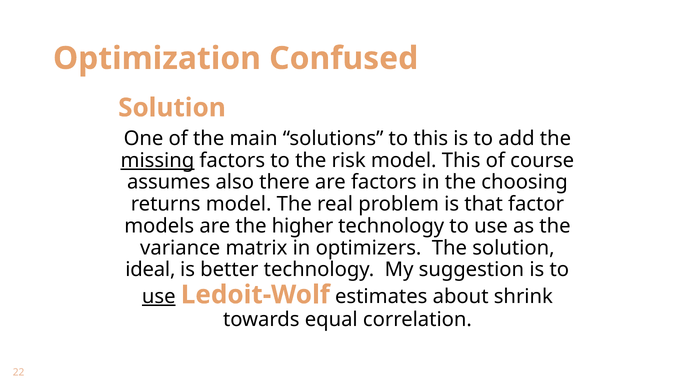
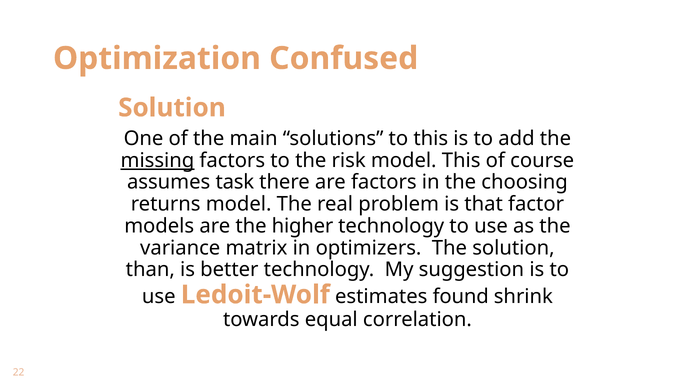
also: also -> task
ideal: ideal -> than
use at (159, 297) underline: present -> none
about: about -> found
